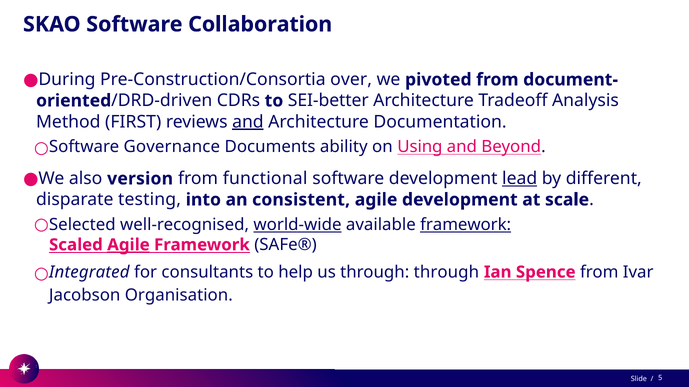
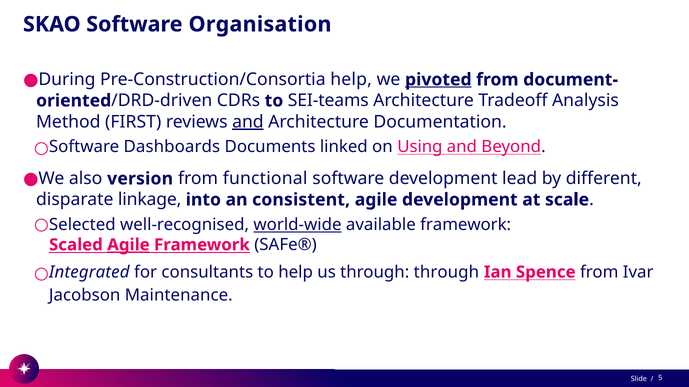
Collaboration: Collaboration -> Organisation
Pre-Construction/Consortia over: over -> help
pivoted underline: none -> present
SEI-better: SEI-better -> SEI-teams
Governance: Governance -> Dashboards
ability: ability -> linked
lead underline: present -> none
testing: testing -> linkage
framework at (466, 225) underline: present -> none
Organisation: Organisation -> Maintenance
